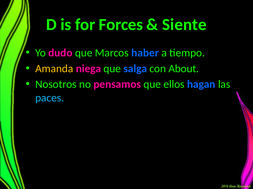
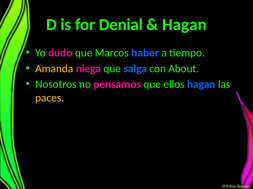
Forces: Forces -> Denial
Siente at (184, 25): Siente -> Hagan
paces colour: light blue -> yellow
